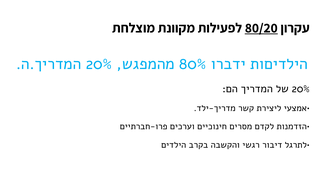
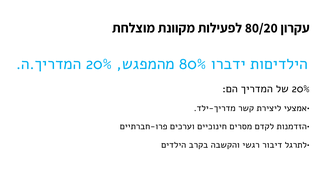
80/20 underline: present -> none
